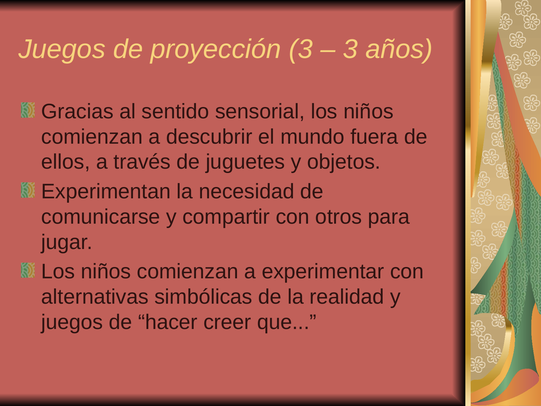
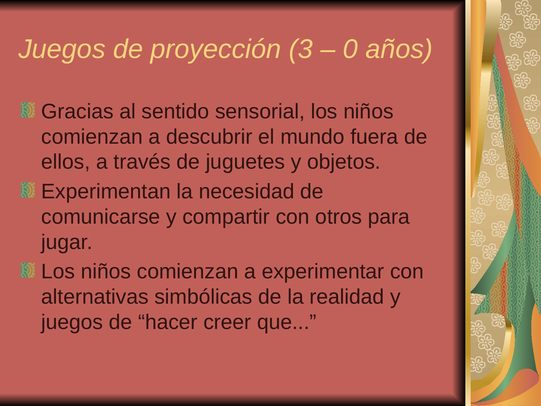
3 at (350, 49): 3 -> 0
